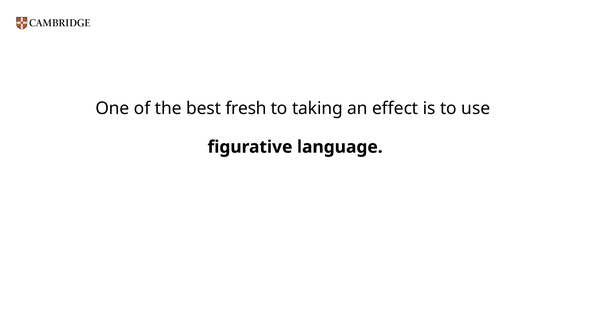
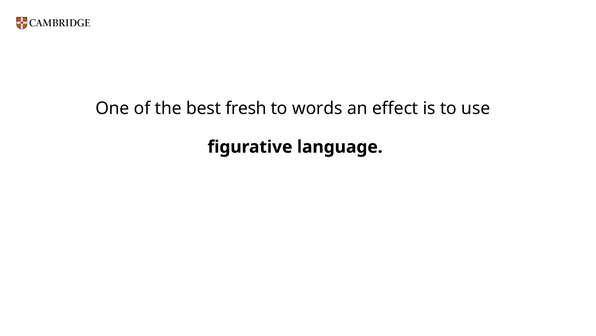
taking: taking -> words
